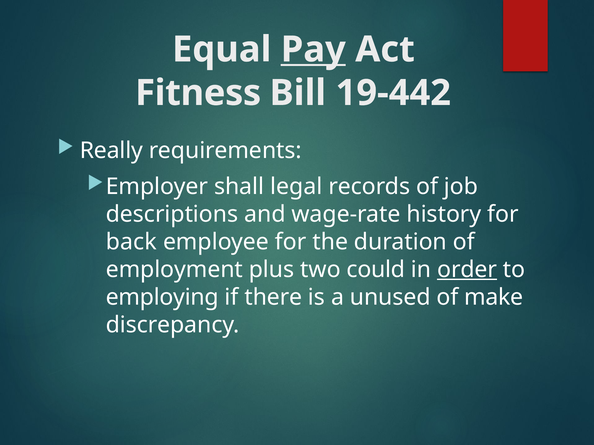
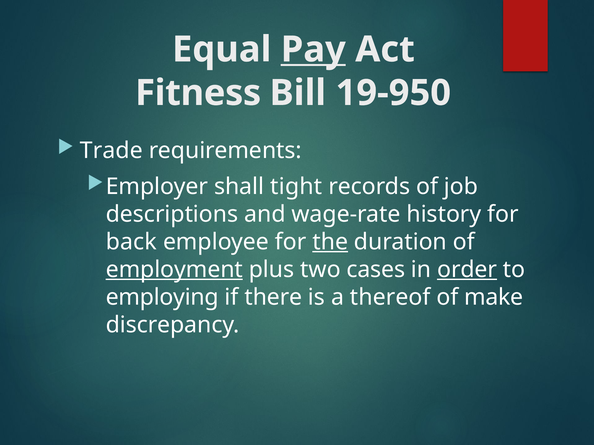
19-442: 19-442 -> 19-950
Really: Really -> Trade
legal: legal -> tight
the underline: none -> present
employment underline: none -> present
could: could -> cases
unused: unused -> thereof
